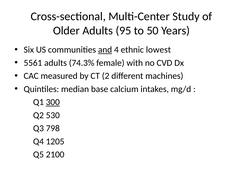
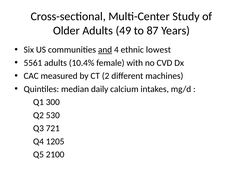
95: 95 -> 49
50: 50 -> 87
74.3%: 74.3% -> 10.4%
base: base -> daily
300 underline: present -> none
798: 798 -> 721
